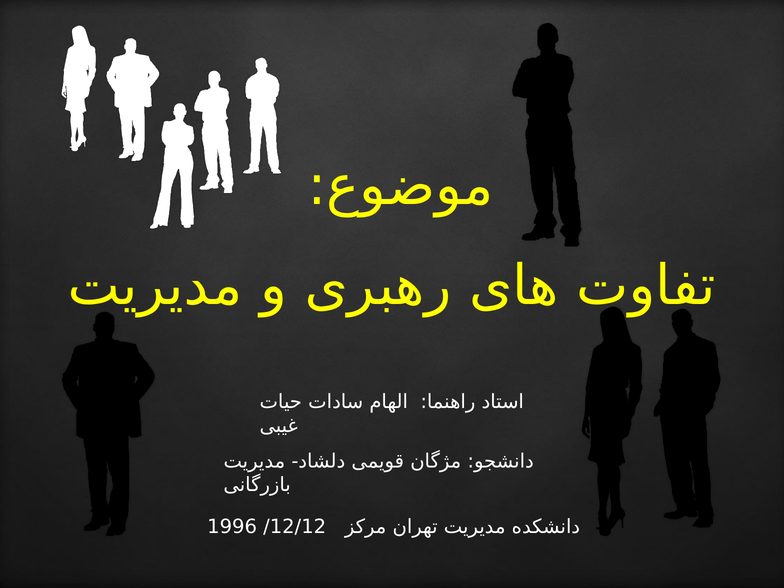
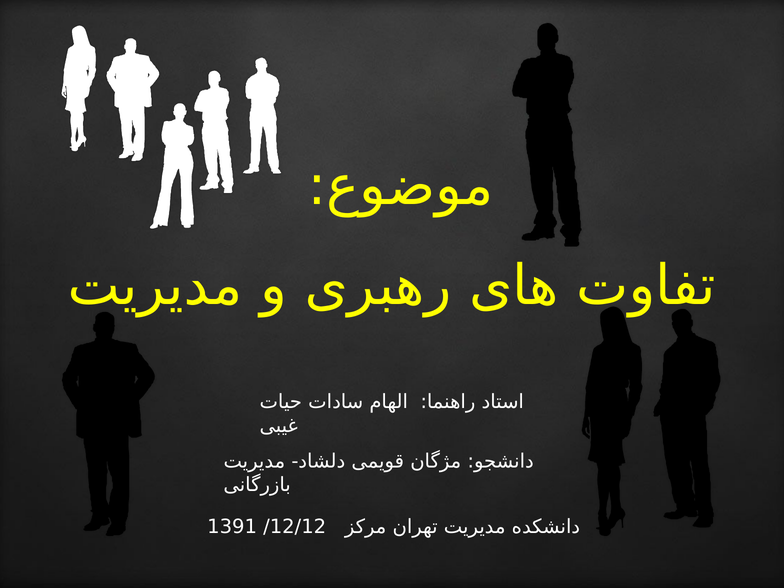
1996: 1996 -> 1391
